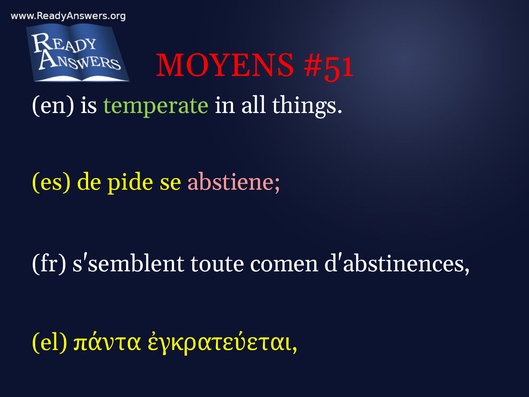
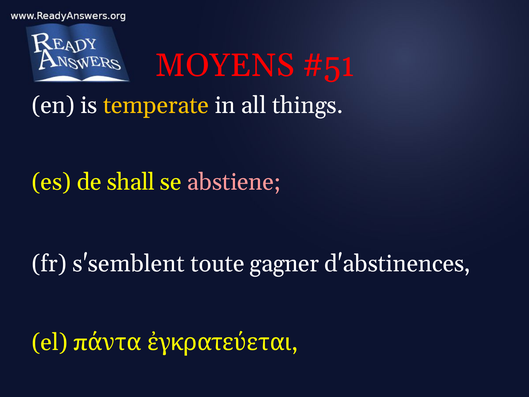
temperate colour: light green -> yellow
pide: pide -> shall
comen: comen -> gagner
